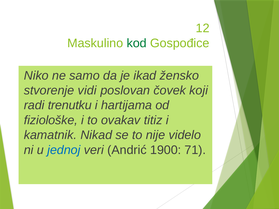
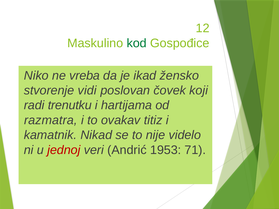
samo: samo -> vreba
fiziološke: fiziološke -> razmatra
jednoj colour: blue -> red
1900: 1900 -> 1953
